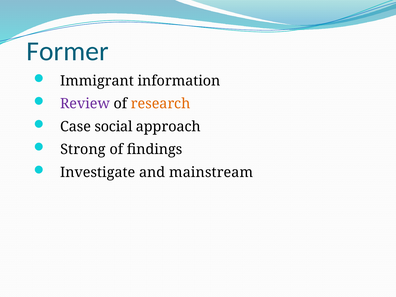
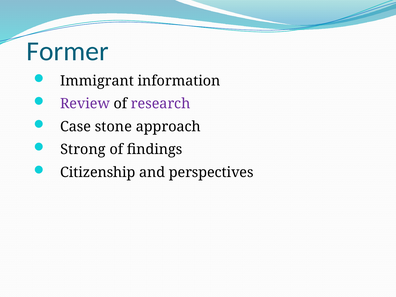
research colour: orange -> purple
social: social -> stone
Investigate: Investigate -> Citizenship
mainstream: mainstream -> perspectives
